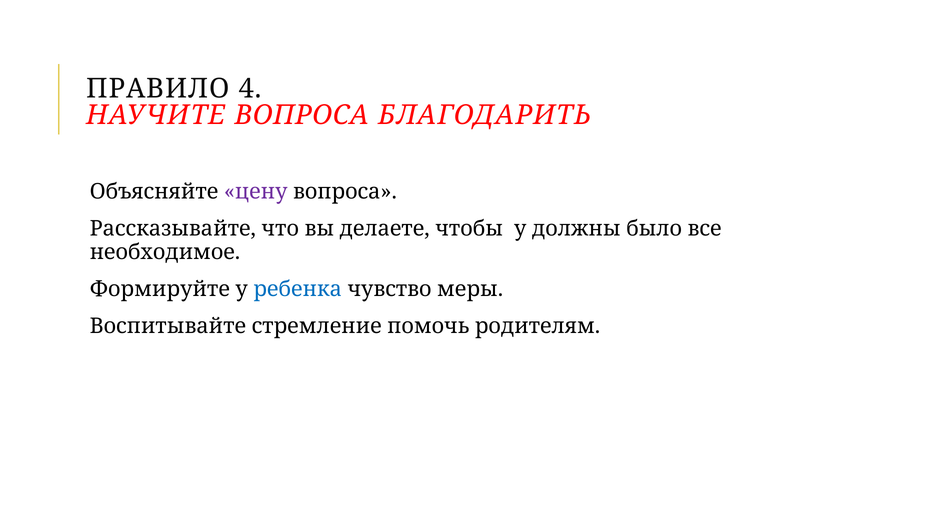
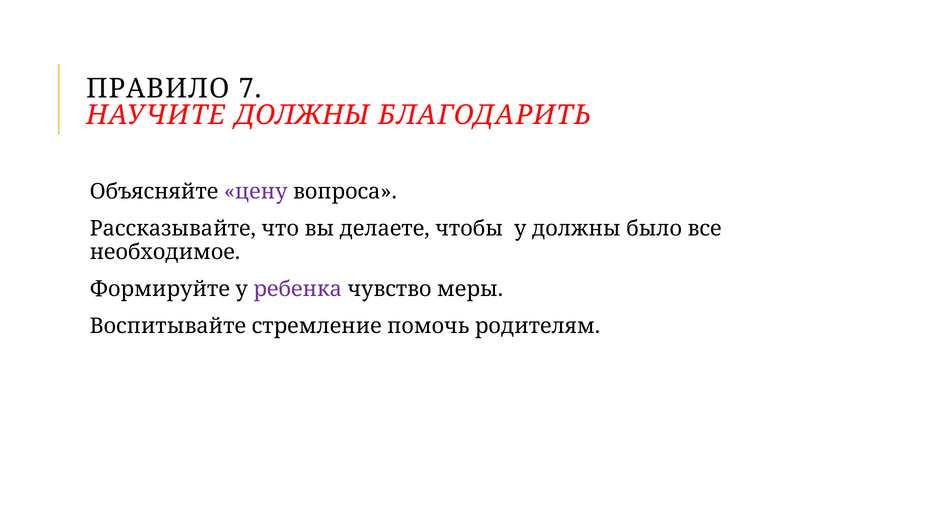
4: 4 -> 7
НАУЧИТЕ ВОПРОСА: ВОПРОСА -> ДОЛЖНЫ
ребенка colour: blue -> purple
